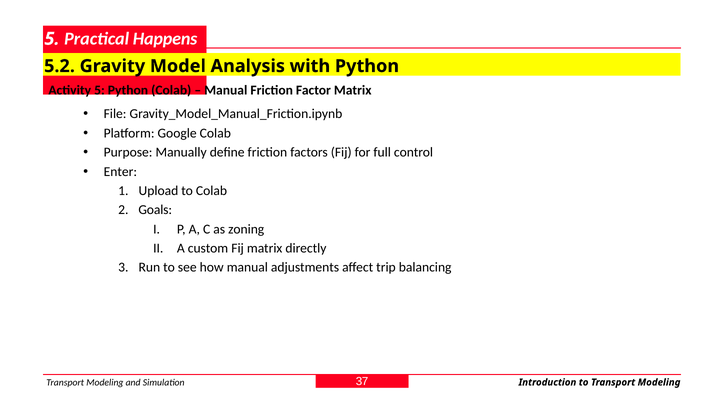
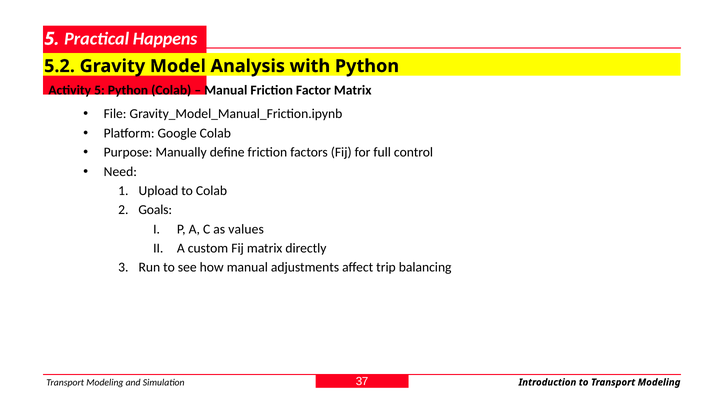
Enter: Enter -> Need
zoning: zoning -> values
